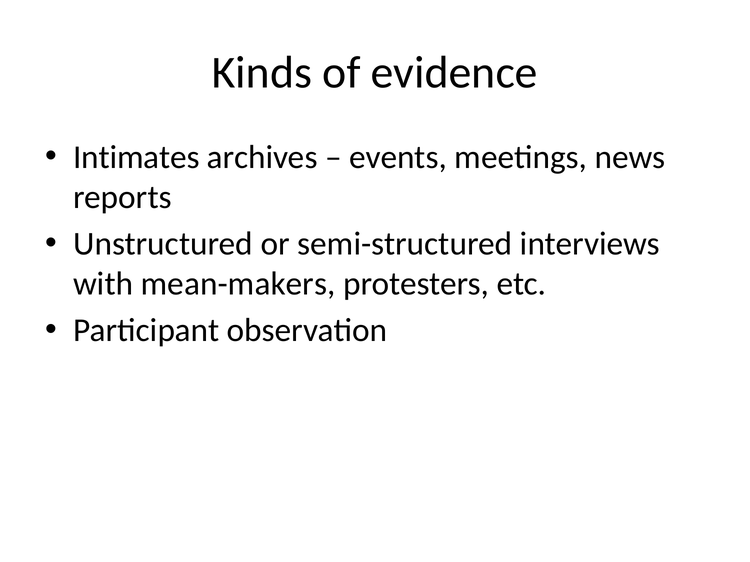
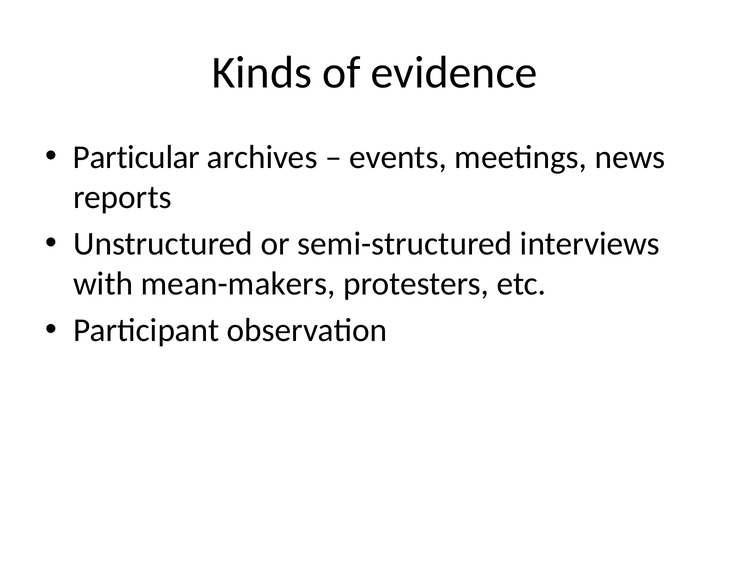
Intimates: Intimates -> Particular
